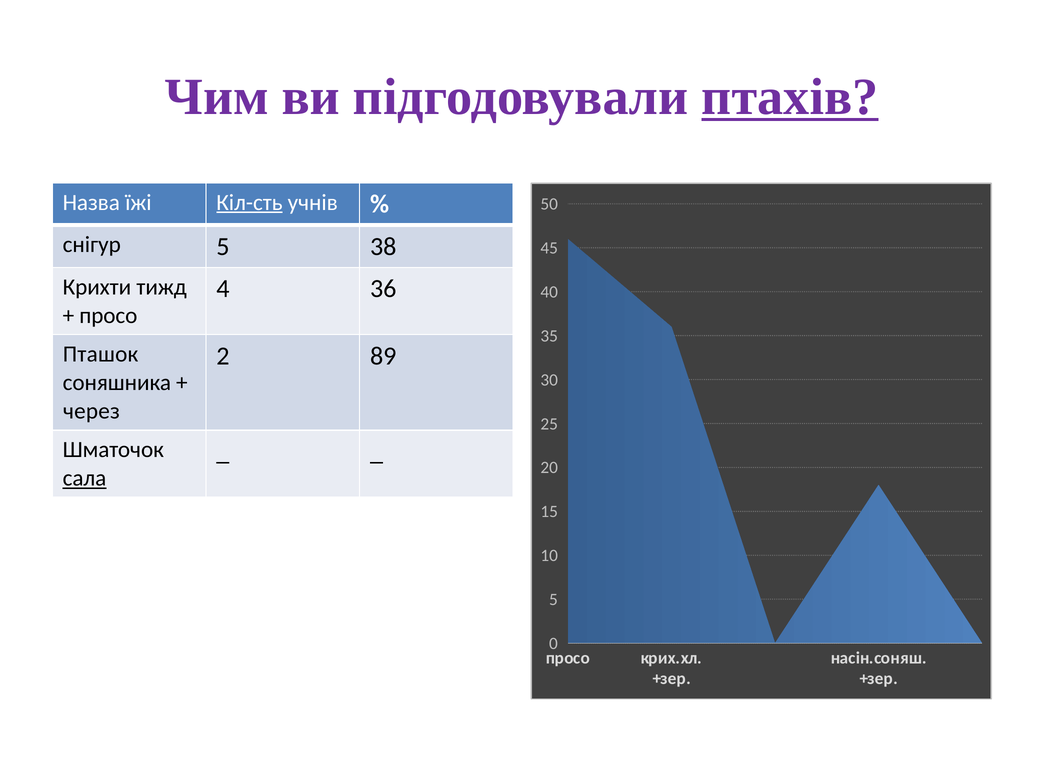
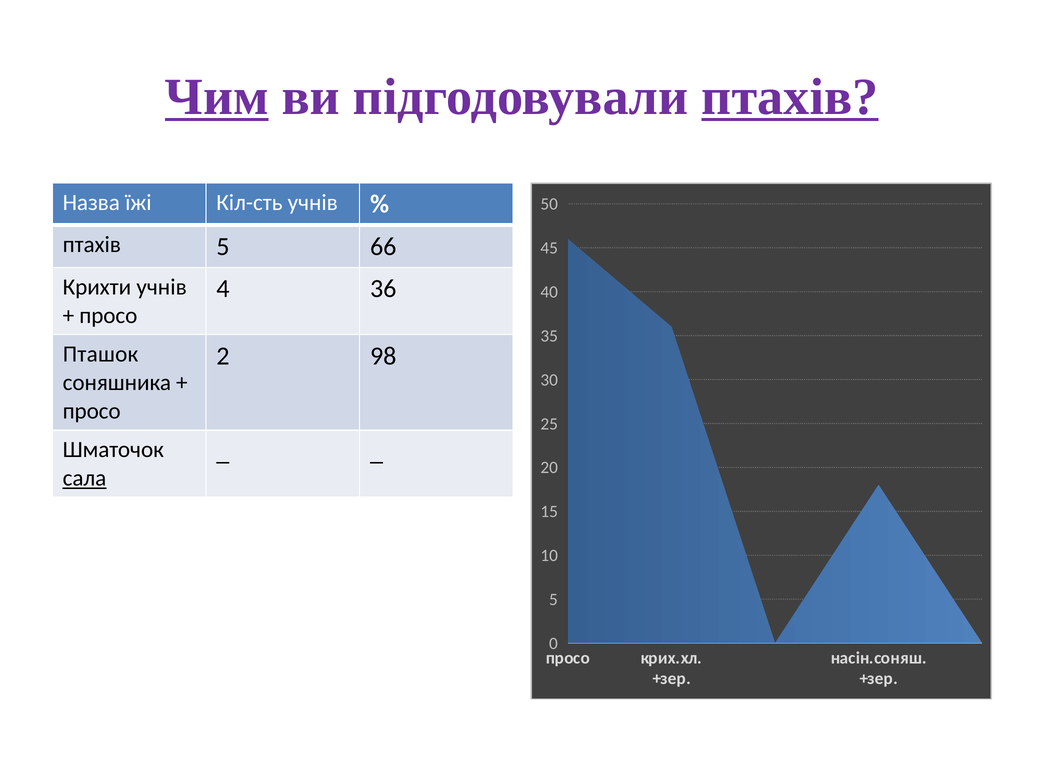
Чим underline: none -> present
Кіл-сть underline: present -> none
снігур at (92, 245): снігур -> птахів
38: 38 -> 66
Крихти тижд: тижд -> учнів
89: 89 -> 98
через at (91, 411): через -> просо
